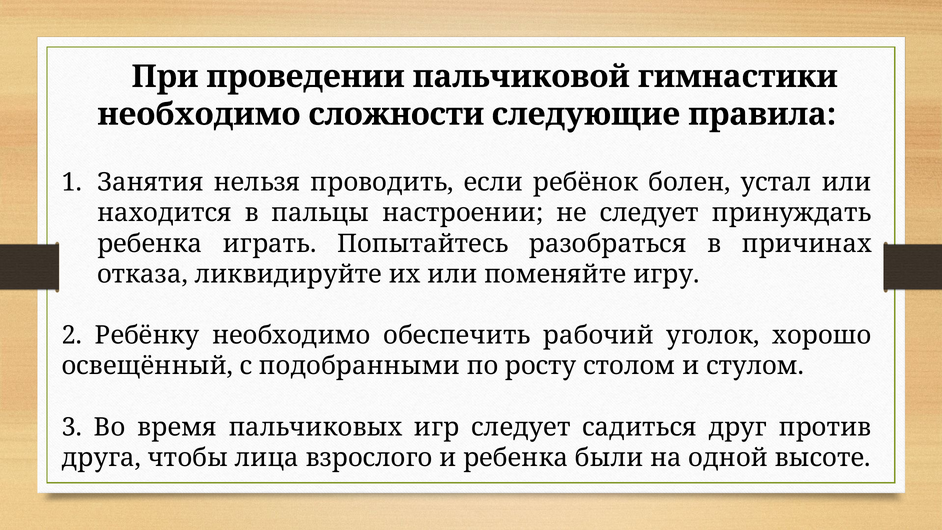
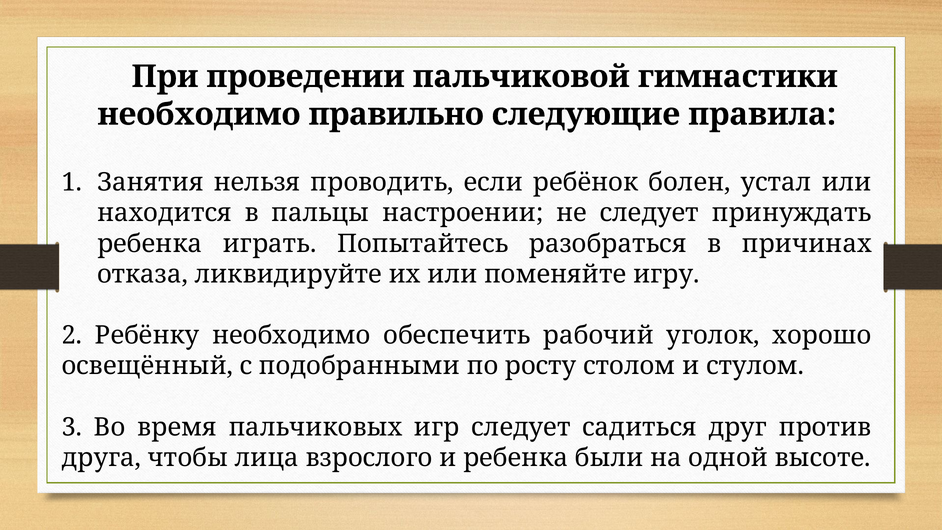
сложности: сложности -> правильно
